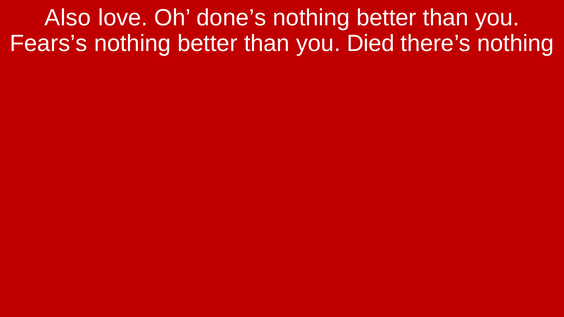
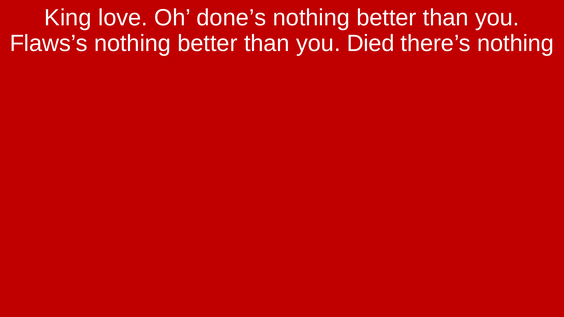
Also: Also -> King
Fears’s: Fears’s -> Flaws’s
